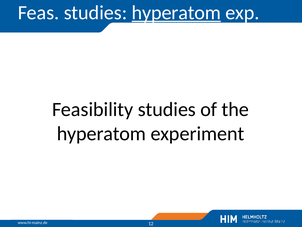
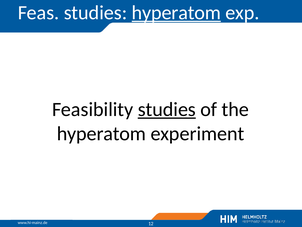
studies at (167, 109) underline: none -> present
